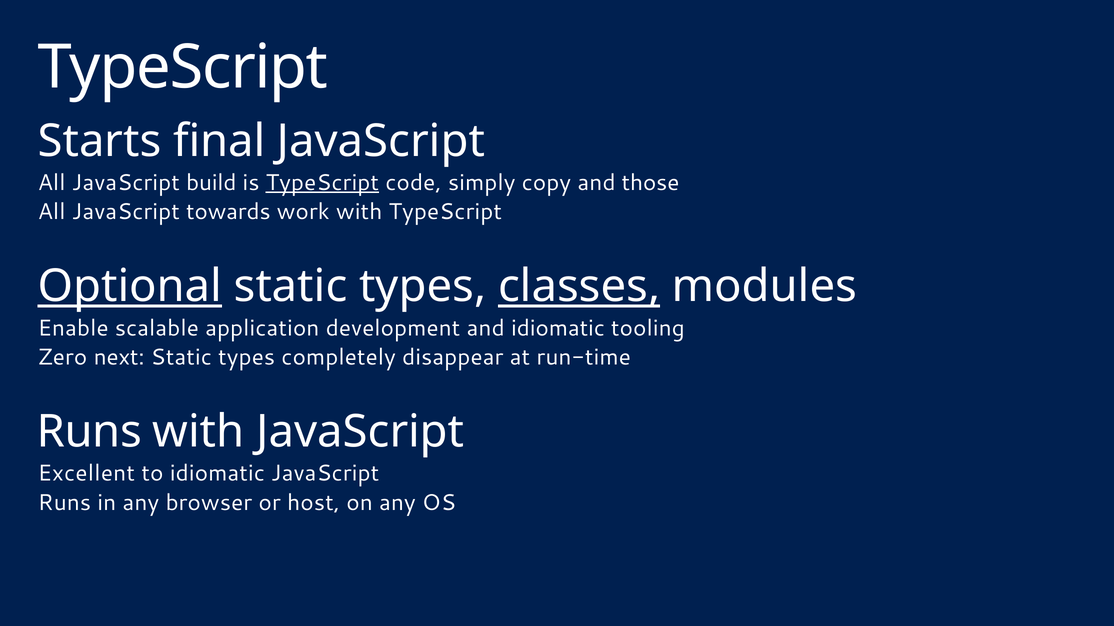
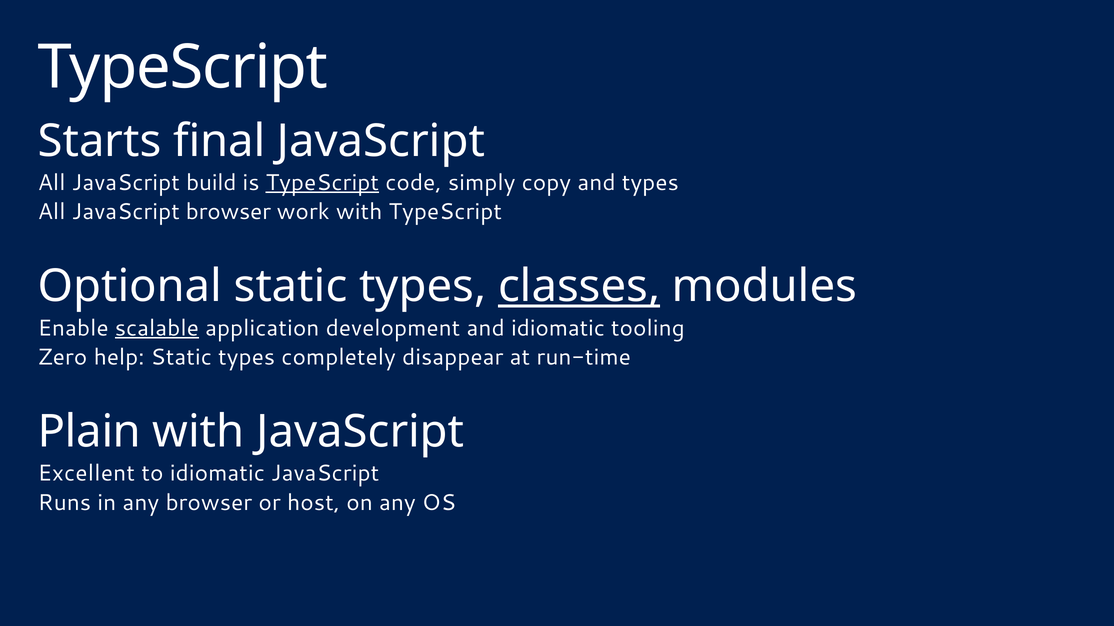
and those: those -> types
JavaScript towards: towards -> browser
Optional underline: present -> none
scalable underline: none -> present
next: next -> help
Runs at (89, 432): Runs -> Plain
